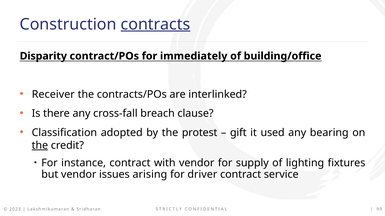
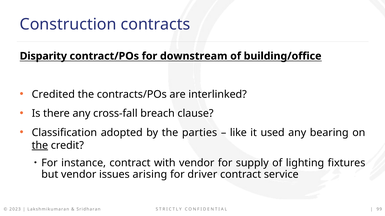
contracts underline: present -> none
immediately: immediately -> downstream
Receiver: Receiver -> Credited
protest: protest -> parties
gift: gift -> like
